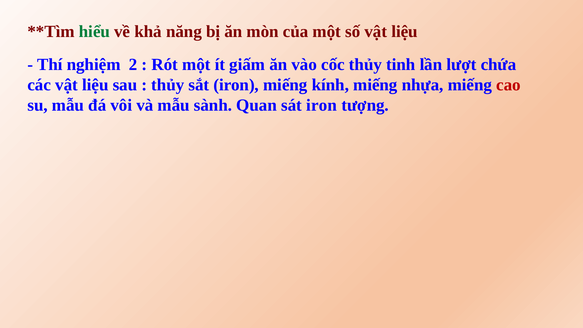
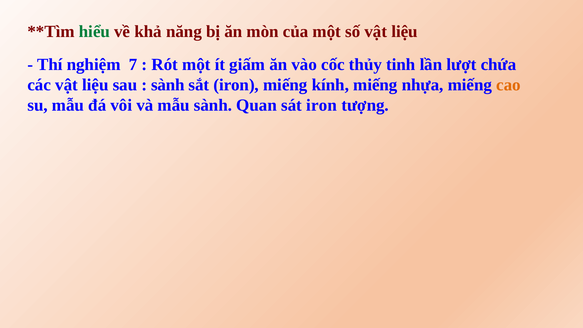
2: 2 -> 7
thủy at (168, 85): thủy -> sành
cao colour: red -> orange
